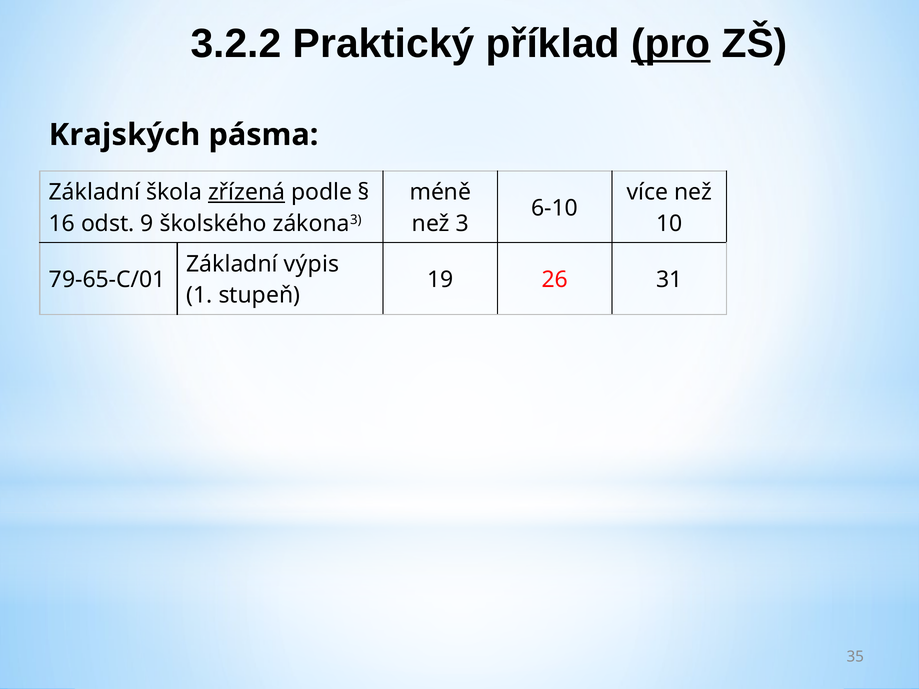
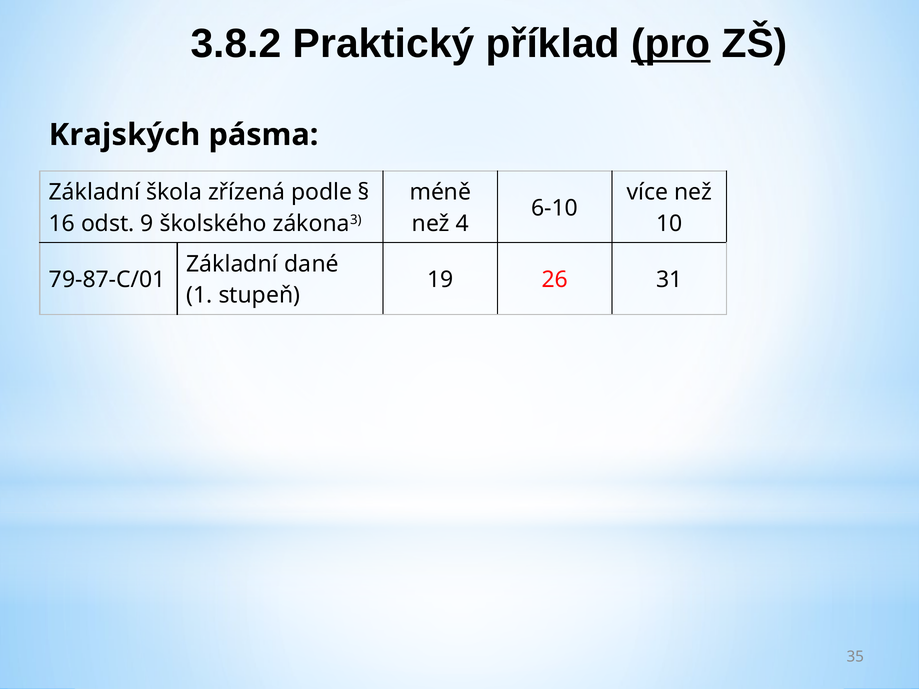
3.2.2: 3.2.2 -> 3.8.2
zřízená underline: present -> none
3: 3 -> 4
výpis: výpis -> dané
79-65-C/01: 79-65-C/01 -> 79-87-C/01
